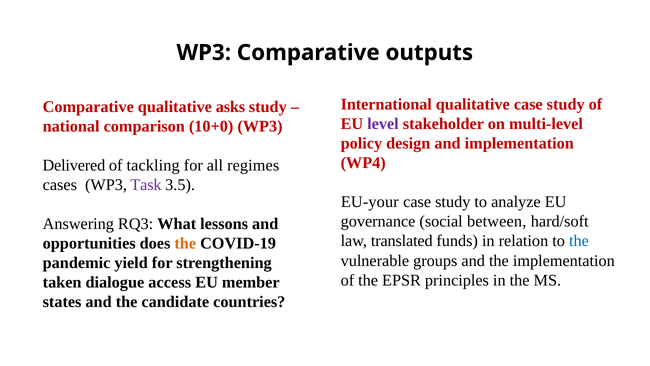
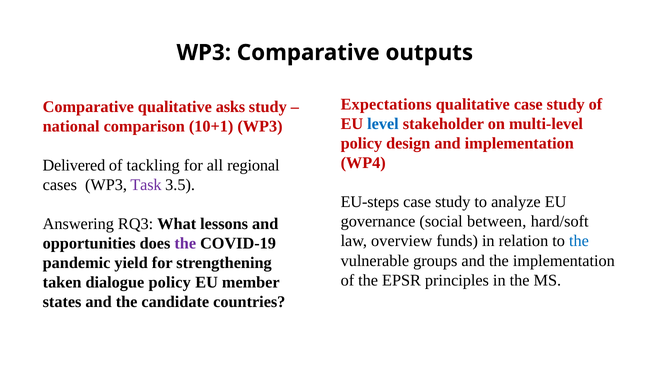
International: International -> Expectations
level colour: purple -> blue
10+0: 10+0 -> 10+1
regimes: regimes -> regional
EU-your: EU-your -> EU-steps
translated: translated -> overview
the at (185, 243) colour: orange -> purple
dialogue access: access -> policy
